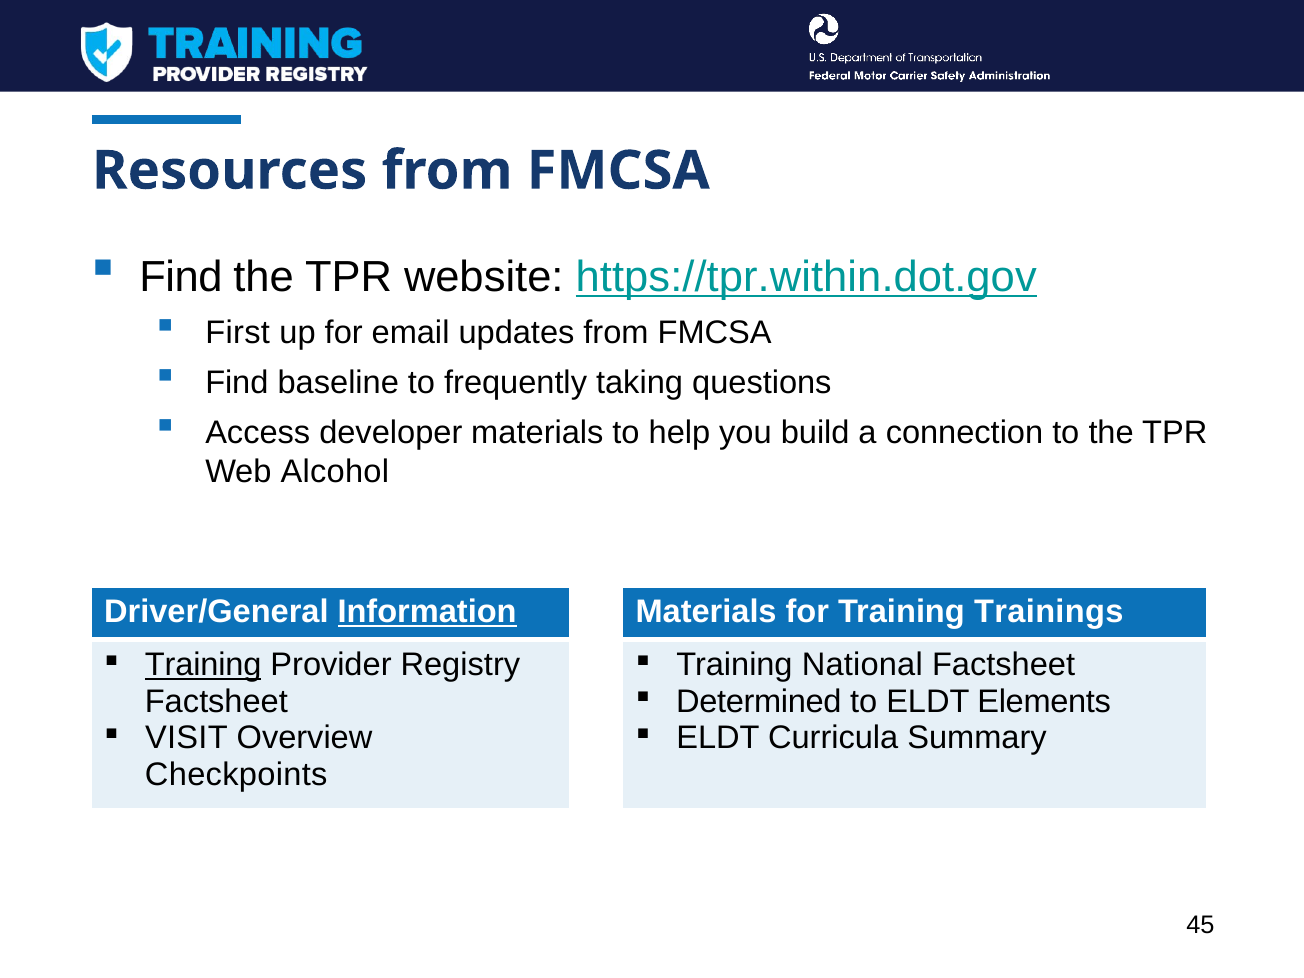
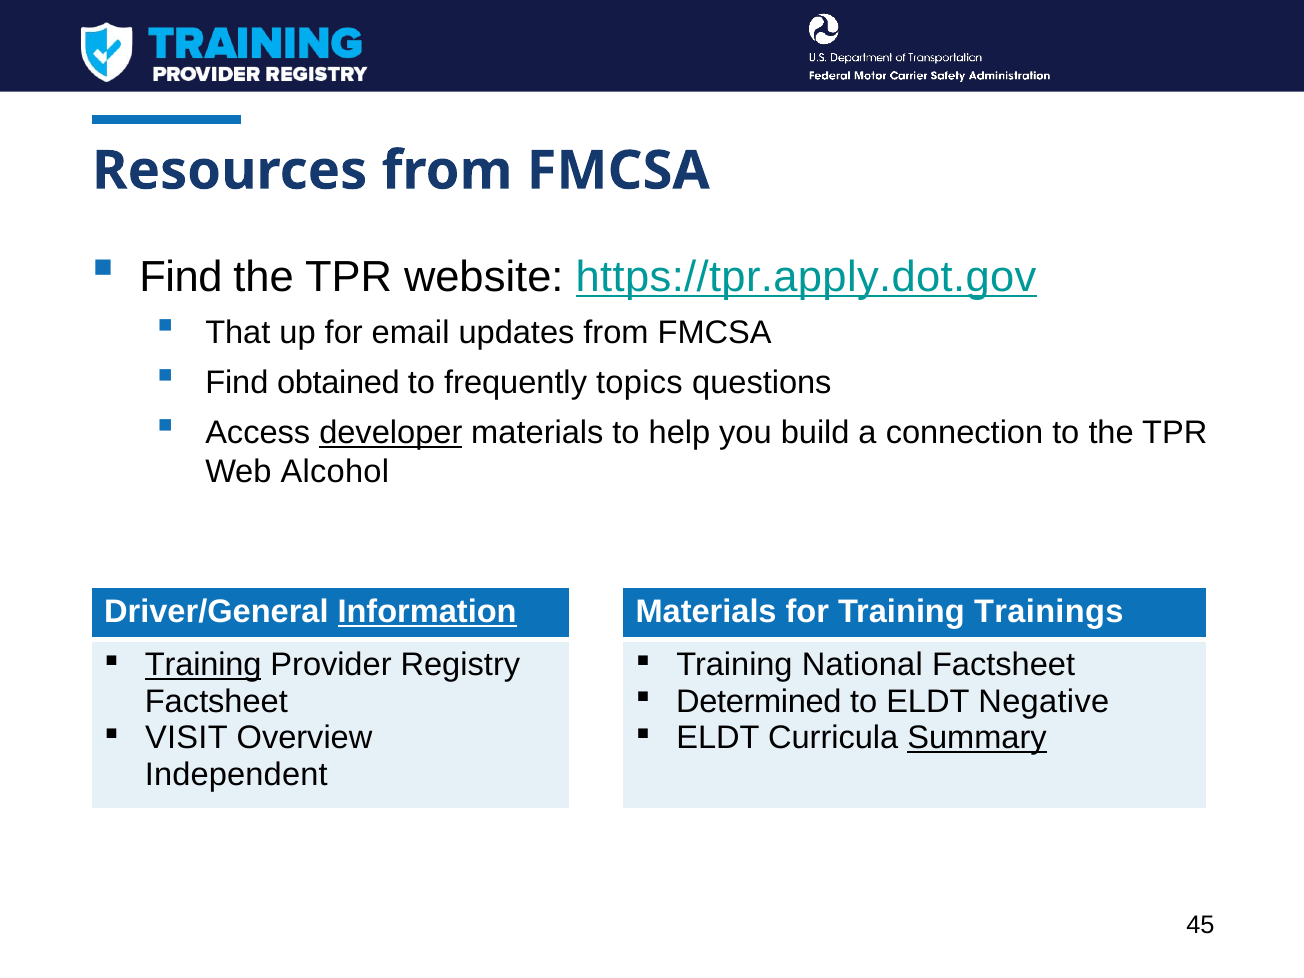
https://tpr.within.dot.gov: https://tpr.within.dot.gov -> https://tpr.apply.dot.gov
First: First -> That
baseline: baseline -> obtained
taking: taking -> topics
developer underline: none -> present
Elements: Elements -> Negative
Summary underline: none -> present
Checkpoints: Checkpoints -> Independent
